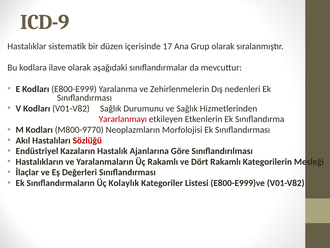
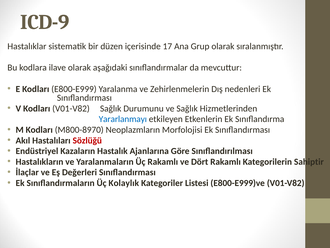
Yararlanmayı colour: red -> blue
M800-9770: M800-9770 -> M800-8970
Mesleği: Mesleği -> Sahiptir
